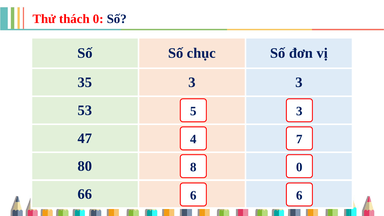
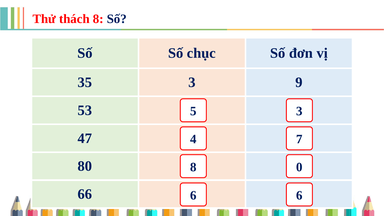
thách 0: 0 -> 8
3 3: 3 -> 9
